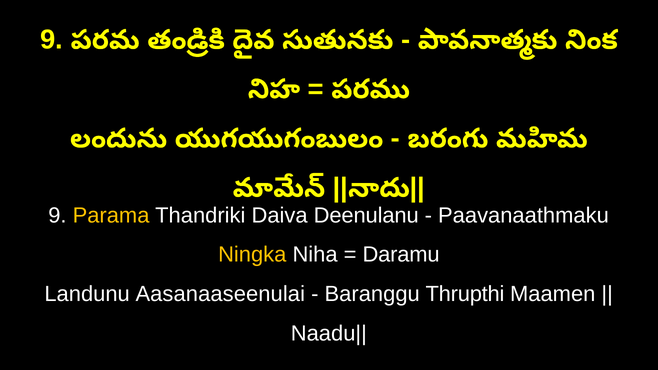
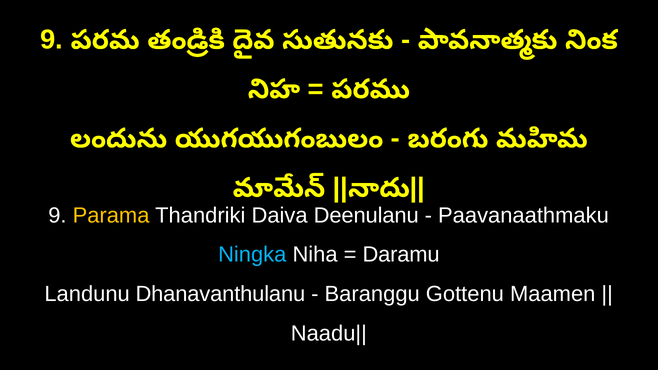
Ningka colour: yellow -> light blue
Aasanaaseenulai: Aasanaaseenulai -> Dhanavanthulanu
Thrupthi: Thrupthi -> Gottenu
